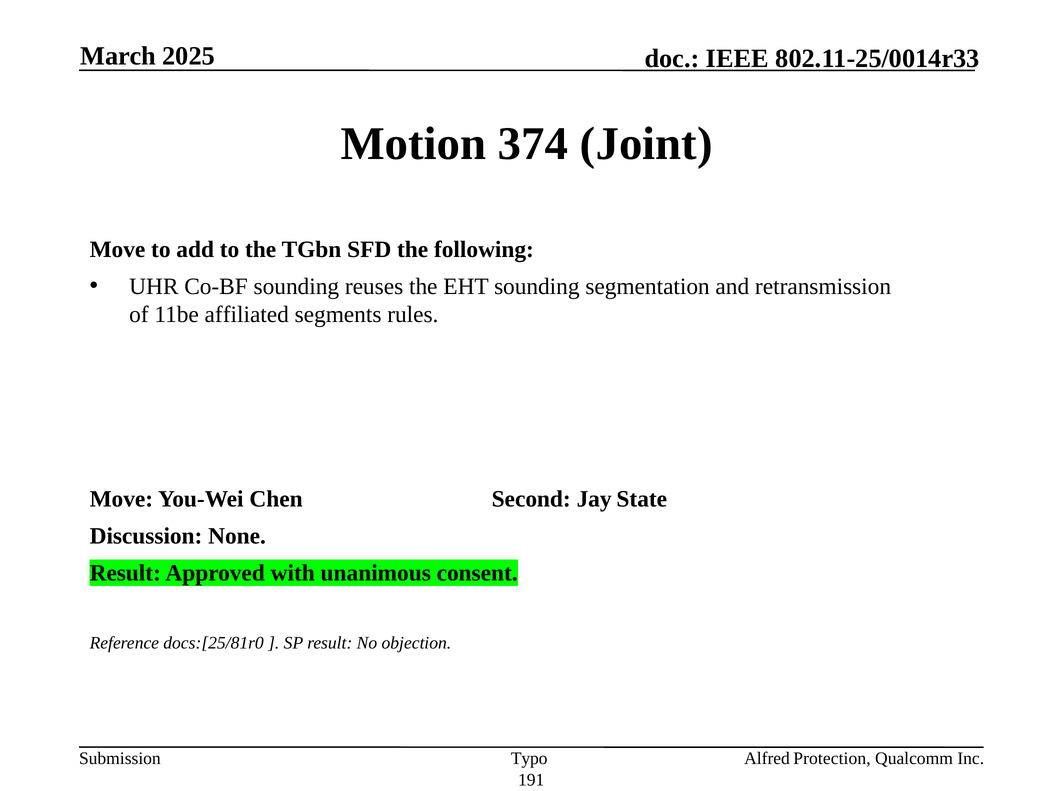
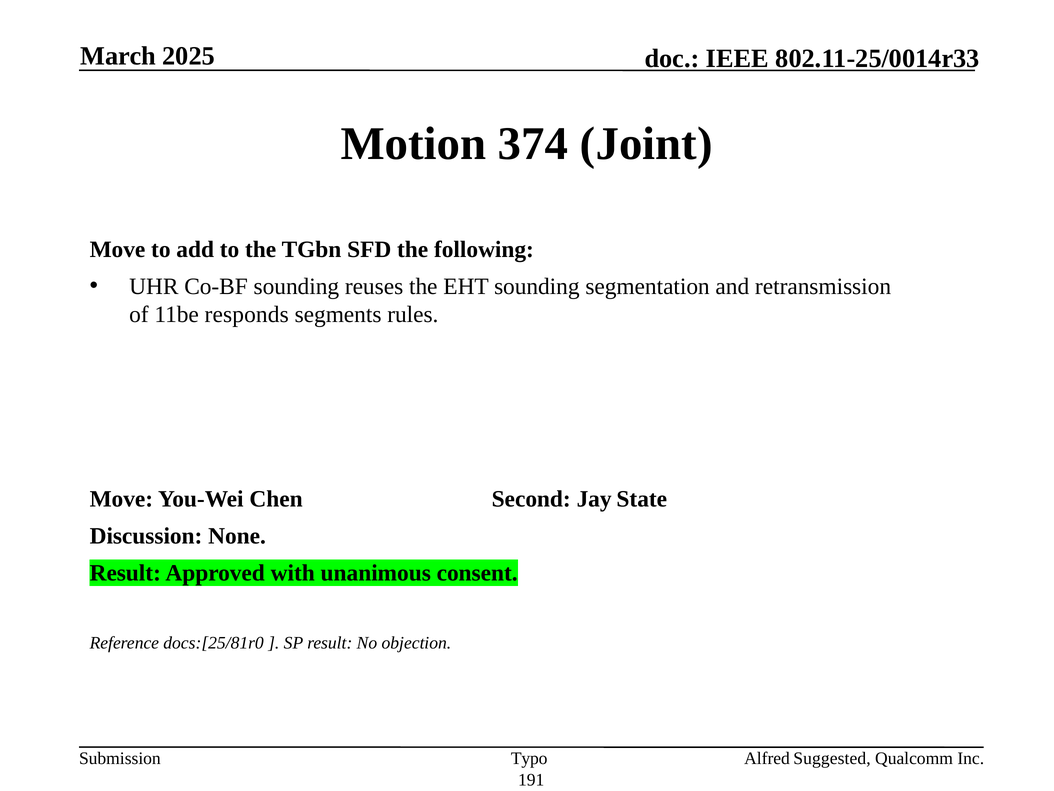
affiliated: affiliated -> responds
Protection: Protection -> Suggested
